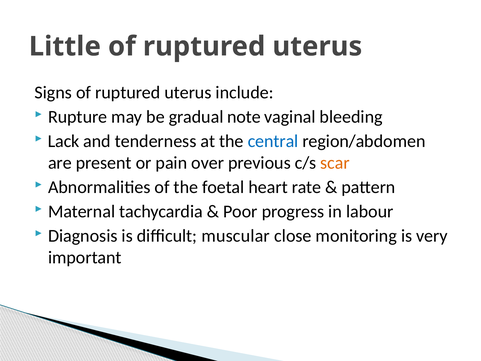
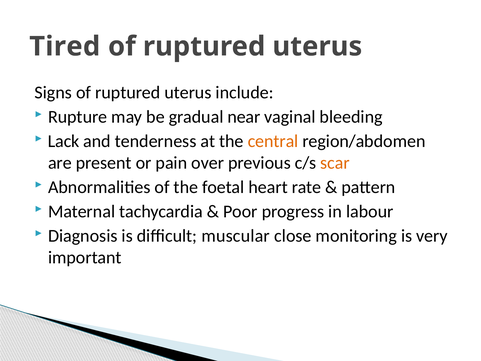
Little: Little -> Tired
note: note -> near
central colour: blue -> orange
